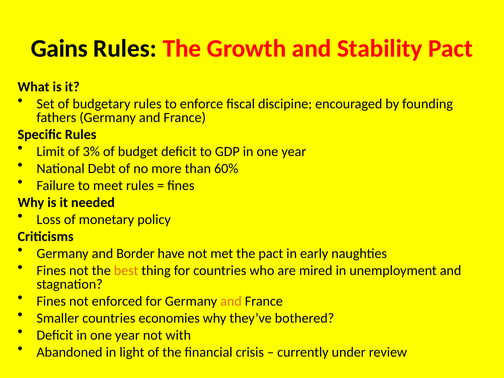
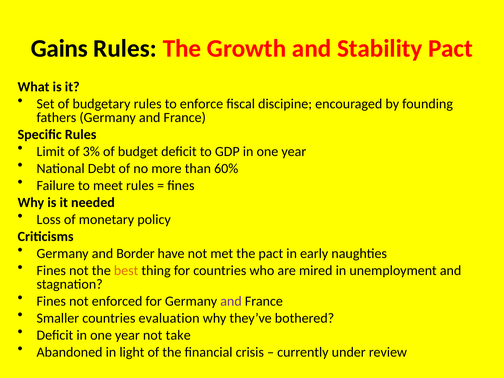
and at (231, 301) colour: orange -> purple
economies: economies -> evaluation
with: with -> take
